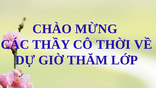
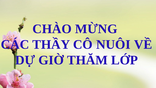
THỜI: THỜI -> NUÔI
